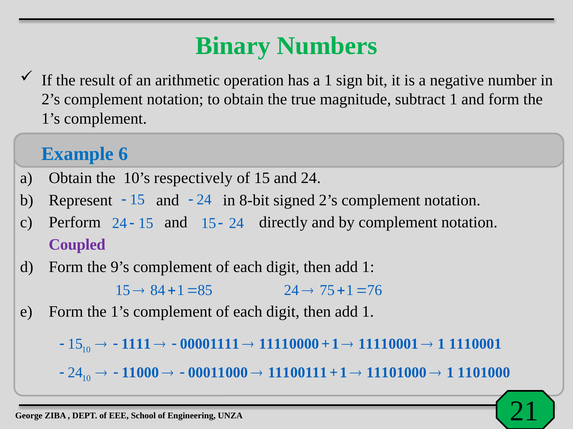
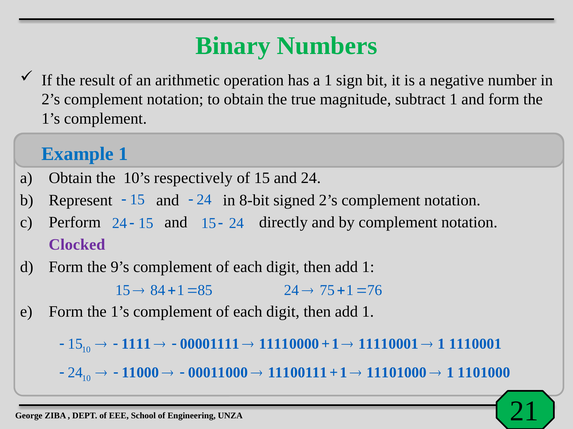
Example 6: 6 -> 1
Coupled: Coupled -> Clocked
